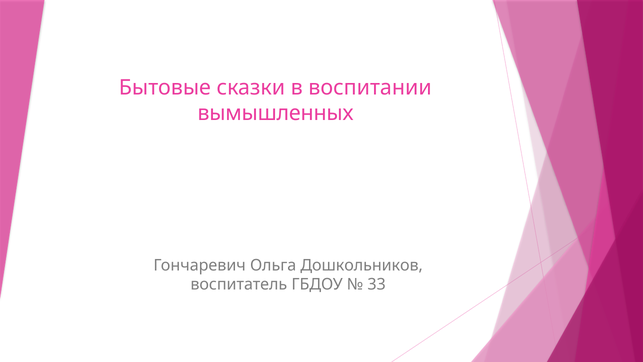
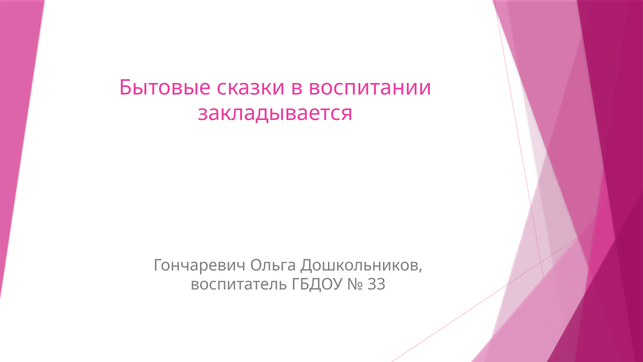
вымышленных: вымышленных -> закладывается
